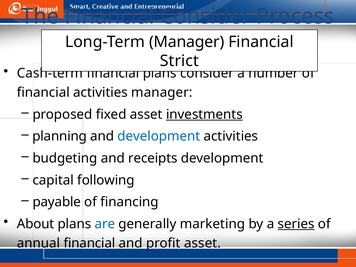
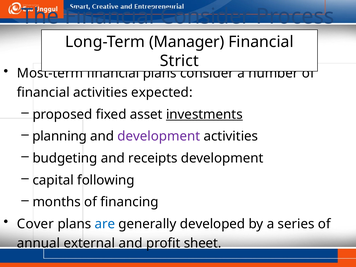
Cash-term: Cash-term -> Most-term
activities manager: manager -> expected
development at (159, 136) colour: blue -> purple
payable: payable -> months
About: About -> Cover
marketing: marketing -> developed
series underline: present -> none
annual financial: financial -> external
profit asset: asset -> sheet
